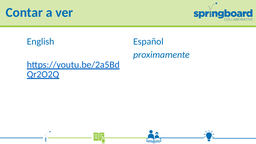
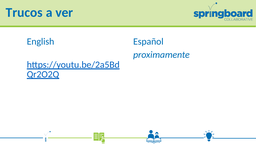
Contar: Contar -> Trucos
